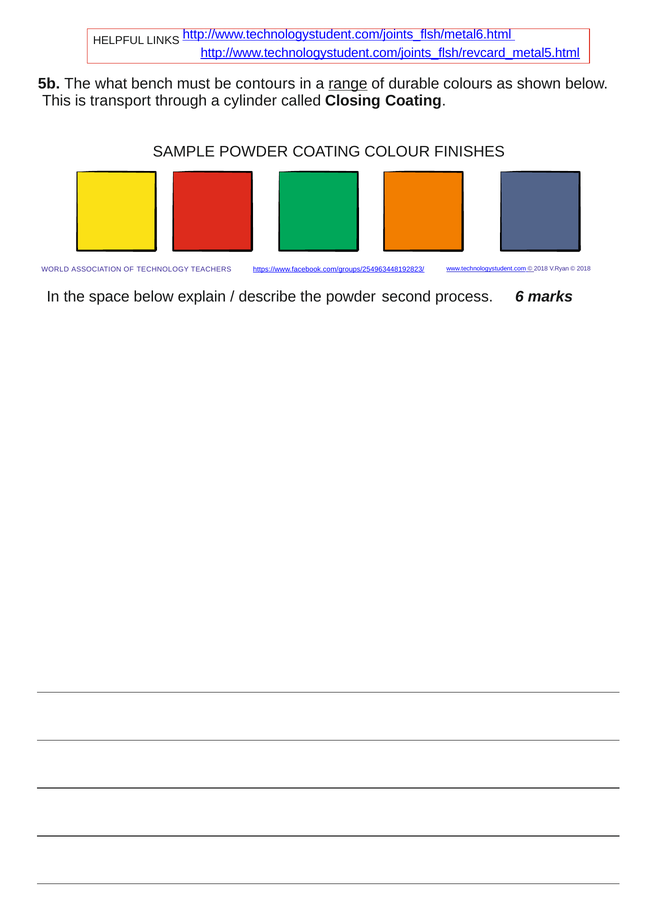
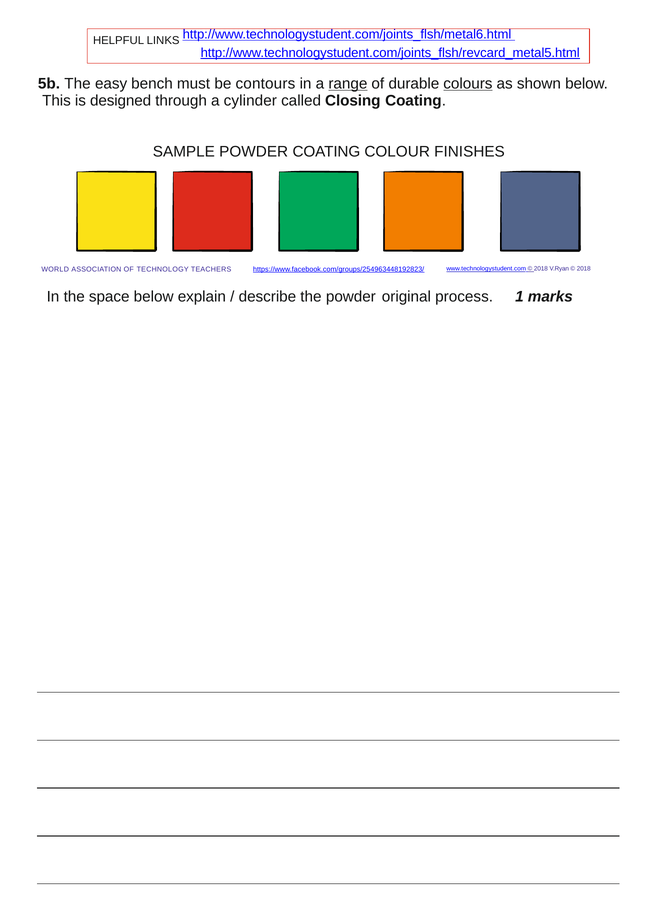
what: what -> easy
colours underline: none -> present
transport: transport -> designed
second: second -> original
6: 6 -> 1
